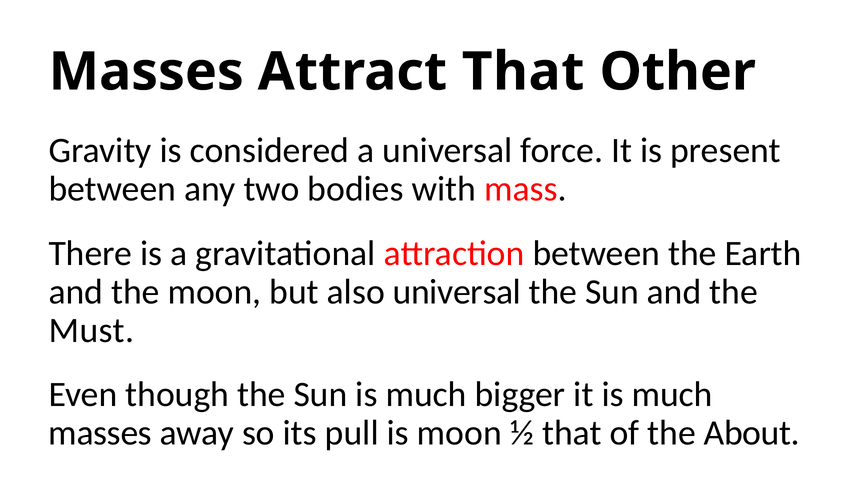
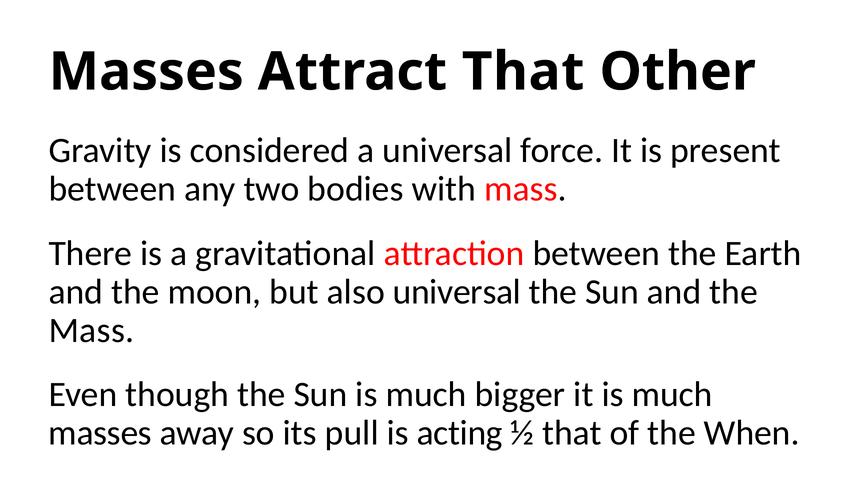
Must at (91, 330): Must -> Mass
is moon: moon -> acting
About: About -> When
